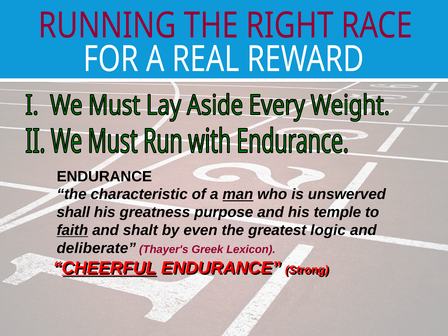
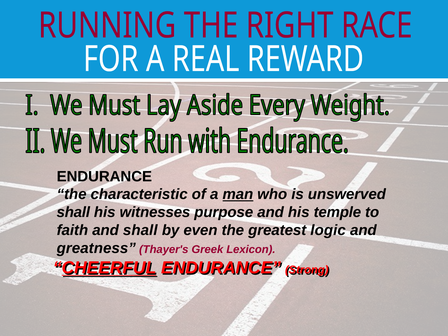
greatness: greatness -> witnesses
faith underline: present -> none
and shalt: shalt -> shall
deliberate: deliberate -> greatness
